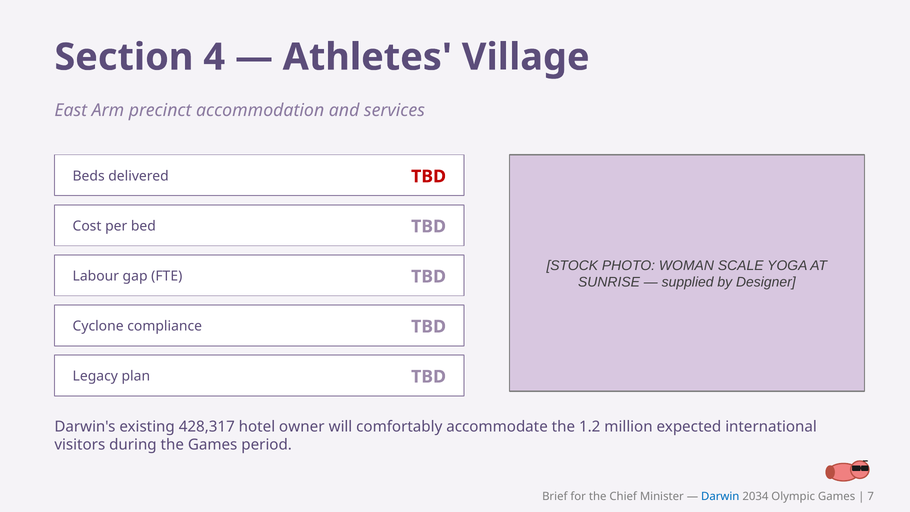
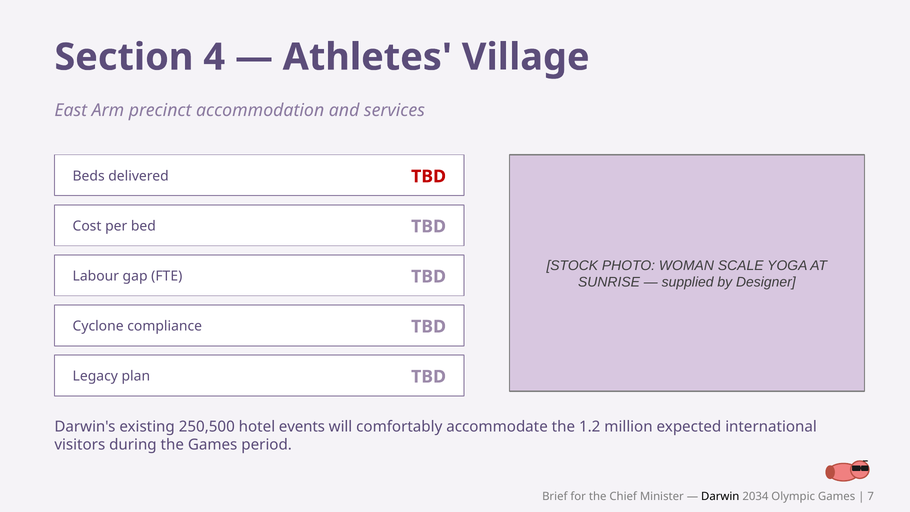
428,317: 428,317 -> 250,500
owner: owner -> events
Darwin colour: blue -> black
